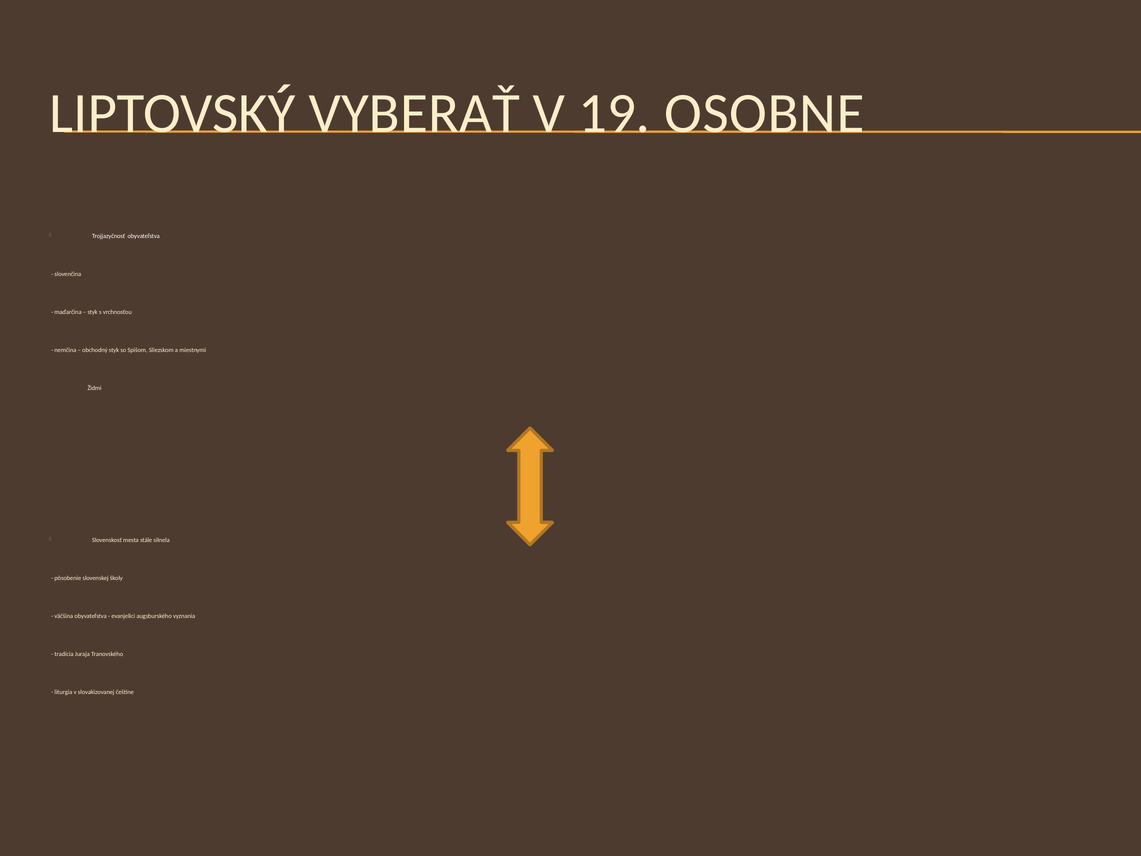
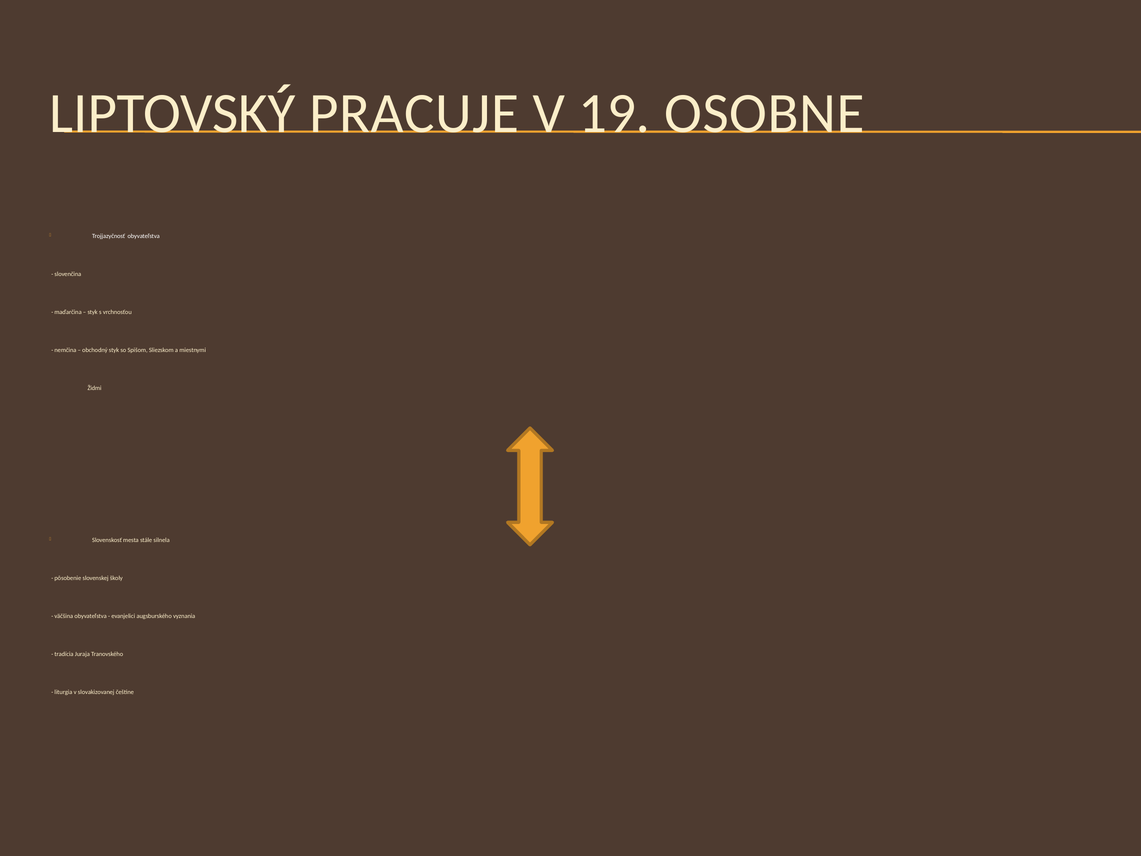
VYBERAŤ: VYBERAŤ -> PRACUJE
